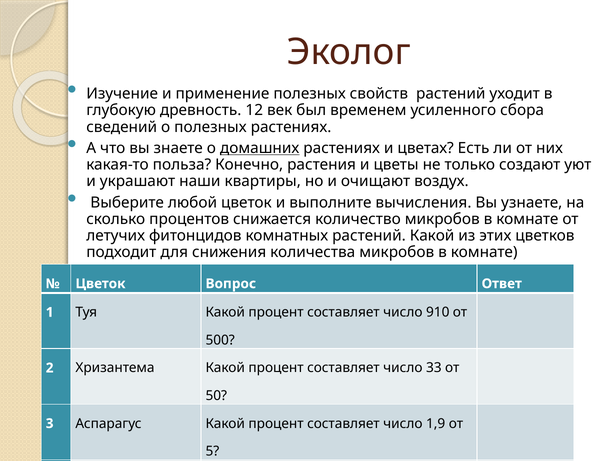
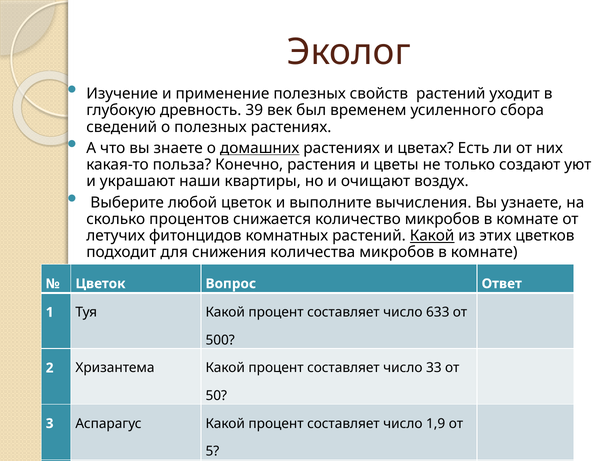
12: 12 -> 39
Какой at (432, 236) underline: none -> present
910: 910 -> 633
